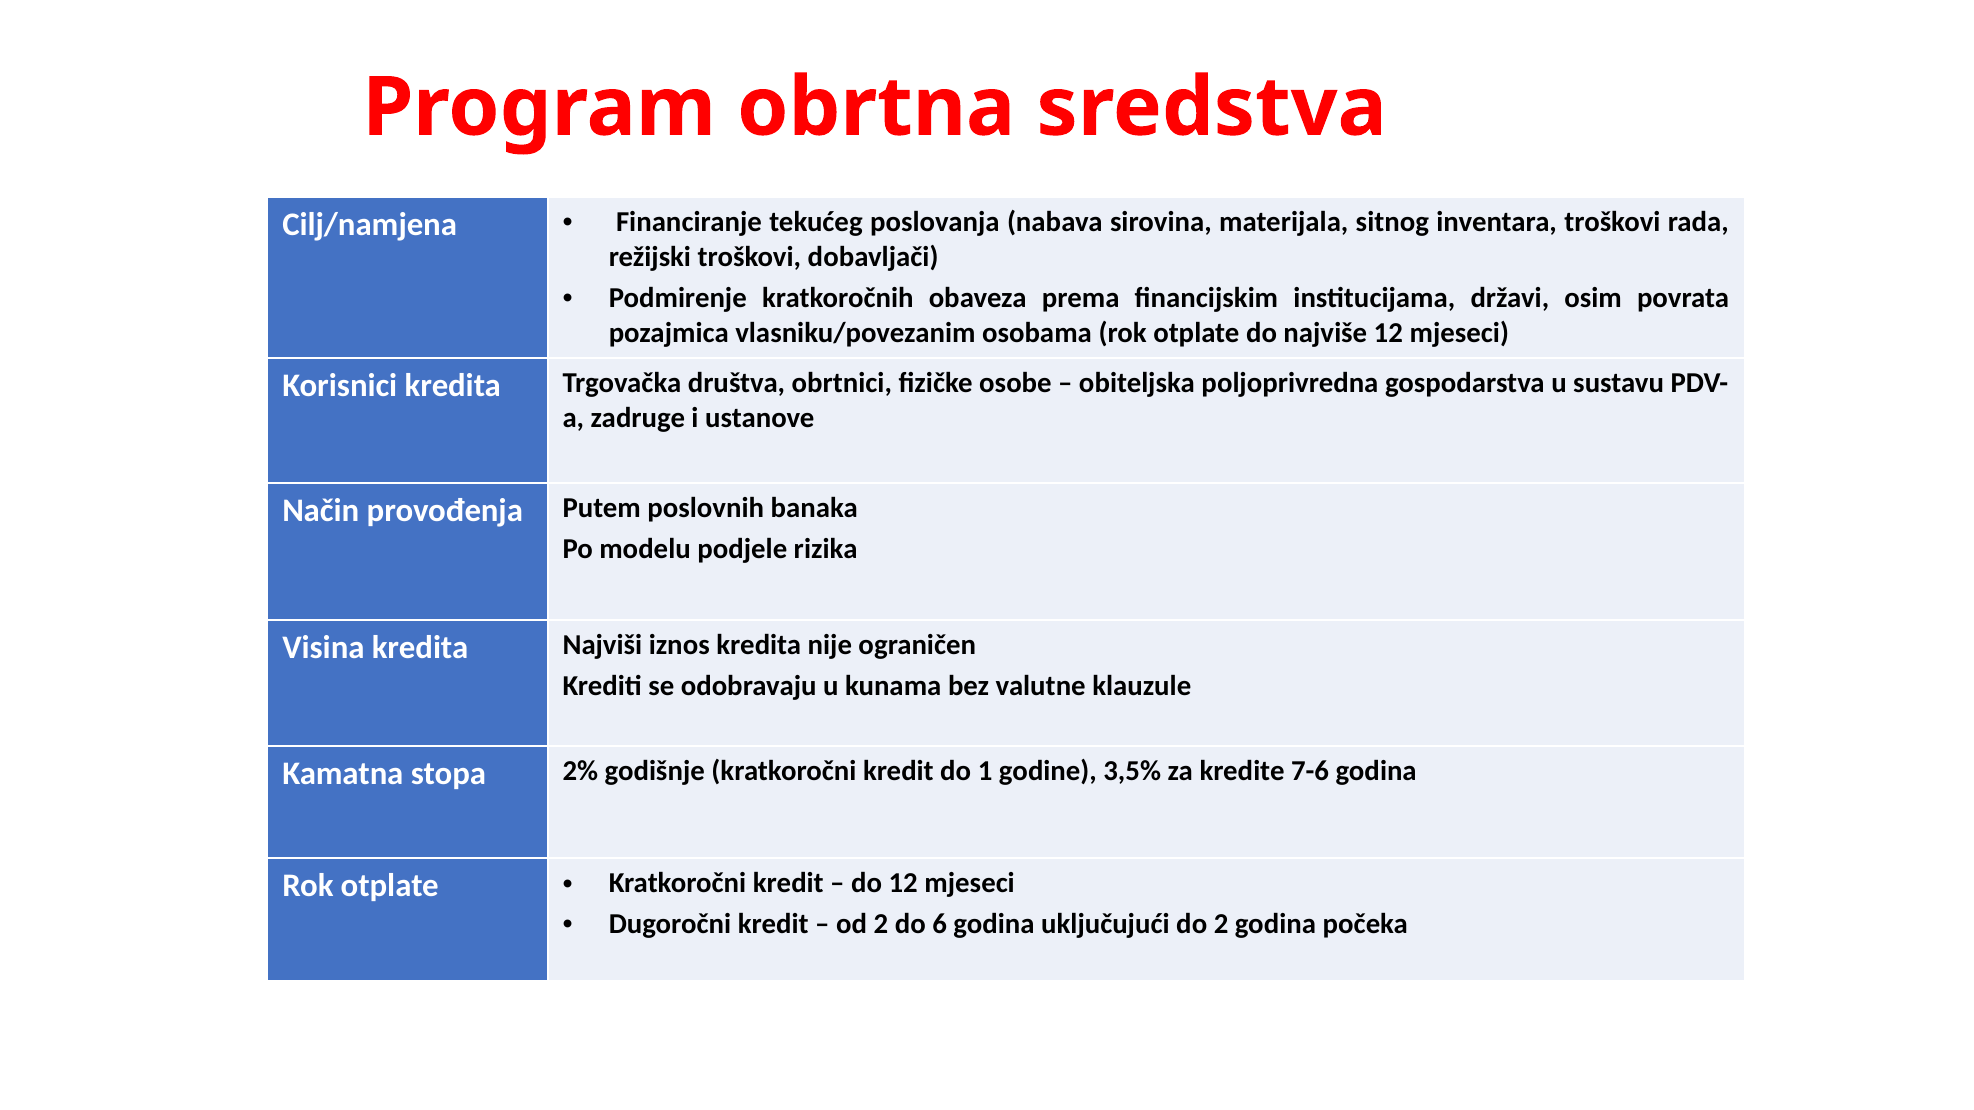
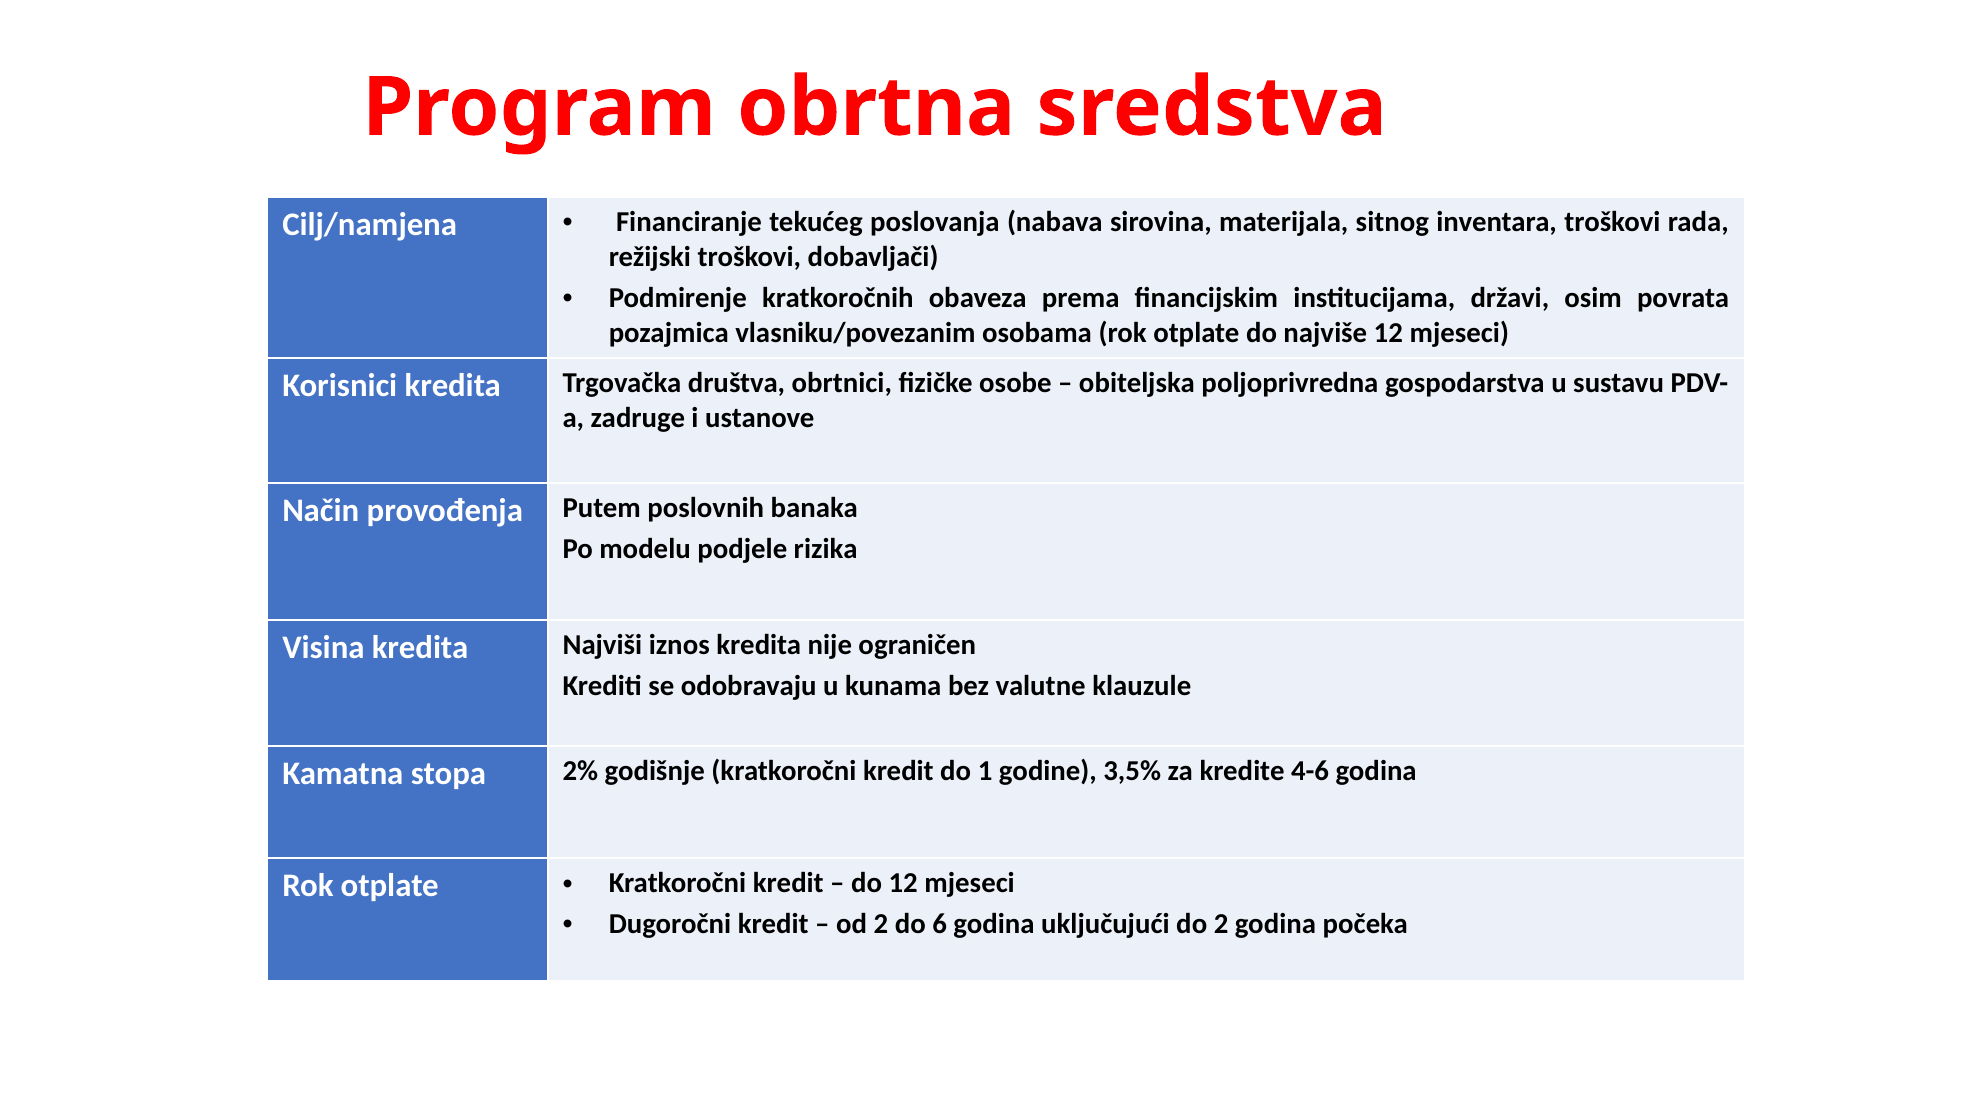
7-6: 7-6 -> 4-6
